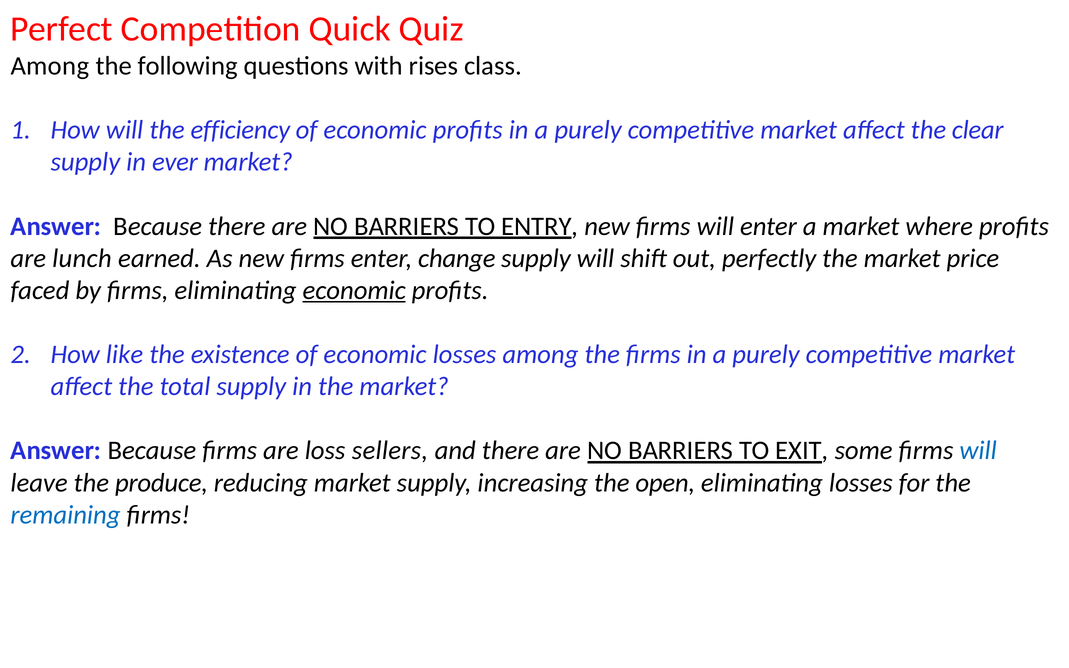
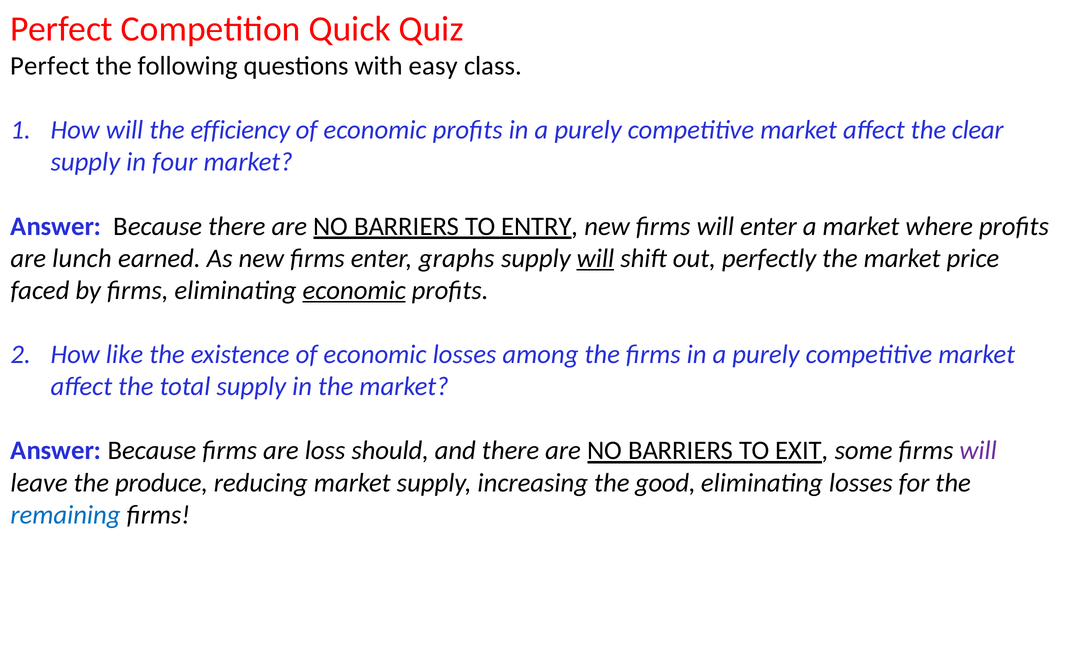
Among at (50, 66): Among -> Perfect
rises: rises -> easy
ever: ever -> four
change: change -> graphs
will at (595, 258) underline: none -> present
sellers: sellers -> should
will at (978, 451) colour: blue -> purple
open: open -> good
